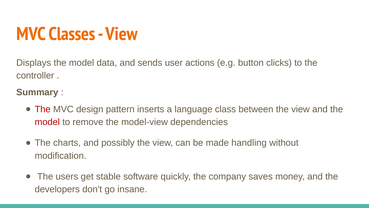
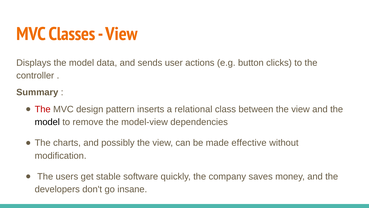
language: language -> relational
model at (47, 122) colour: red -> black
handling: handling -> effective
